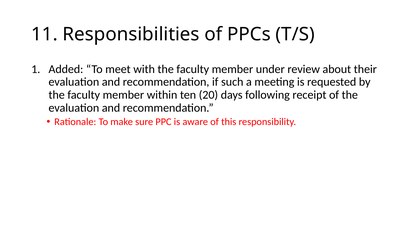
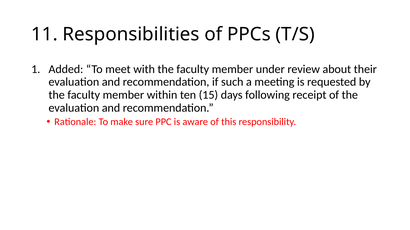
20: 20 -> 15
